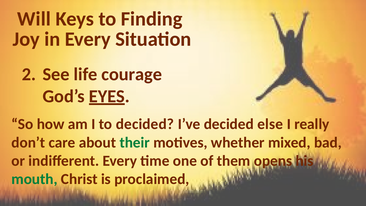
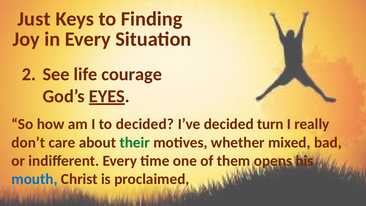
Will: Will -> Just
else: else -> turn
mouth colour: green -> blue
